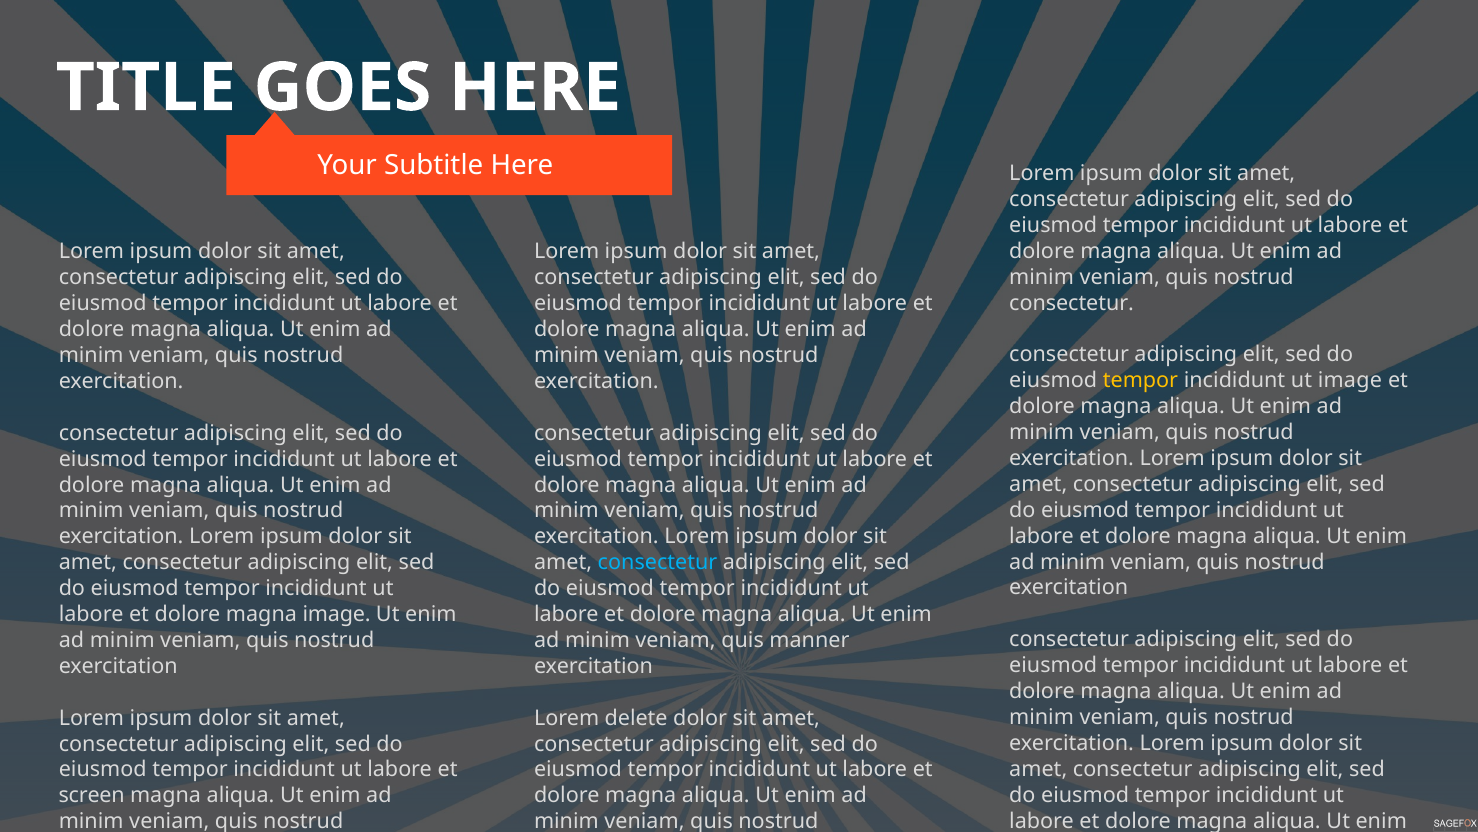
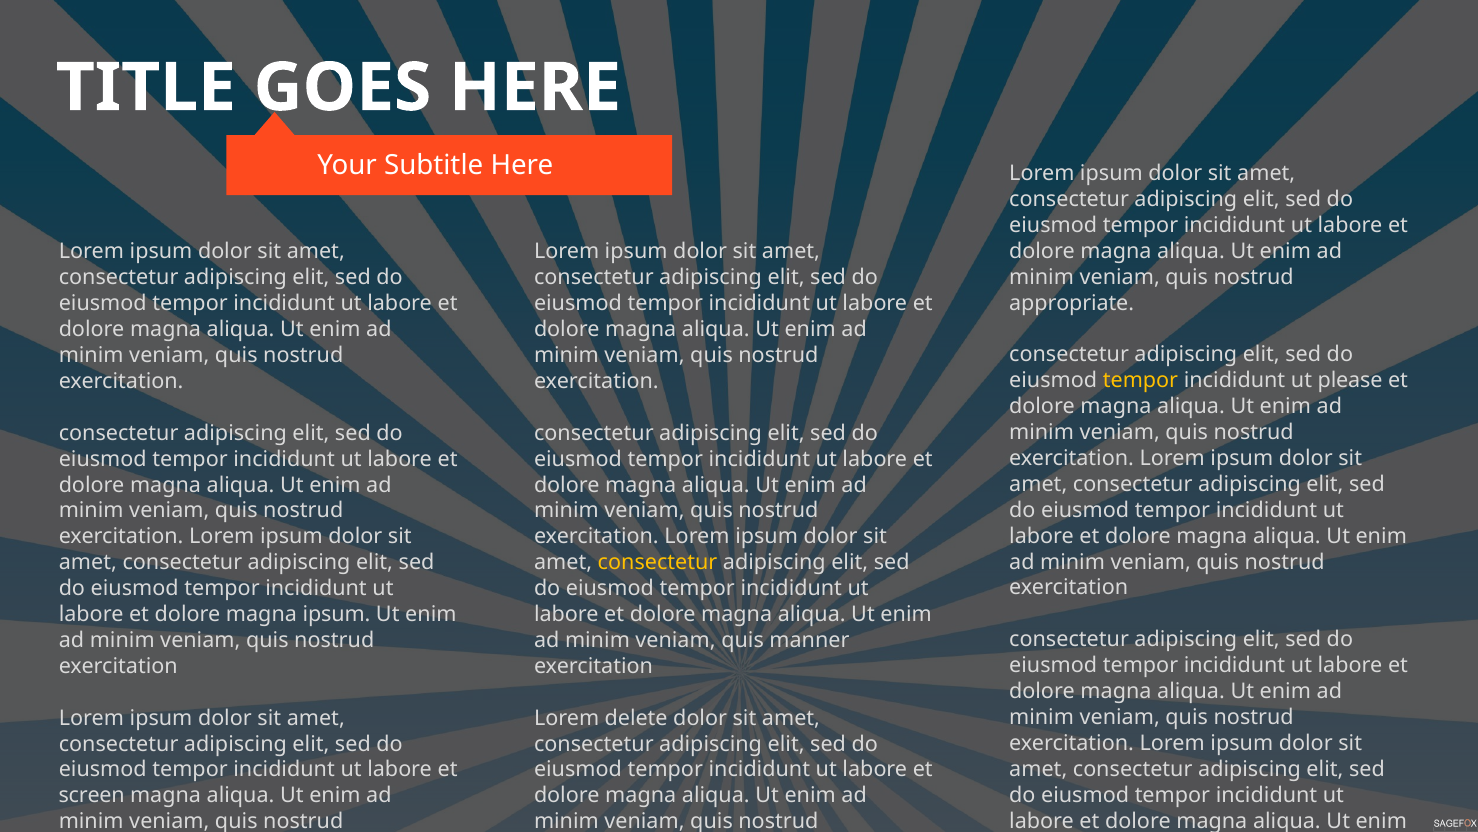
consectetur at (1072, 303): consectetur -> appropriate
ut image: image -> please
consectetur at (658, 562) colour: light blue -> yellow
magna image: image -> ipsum
